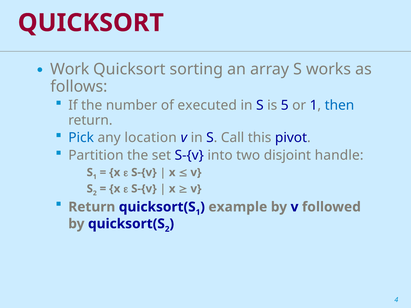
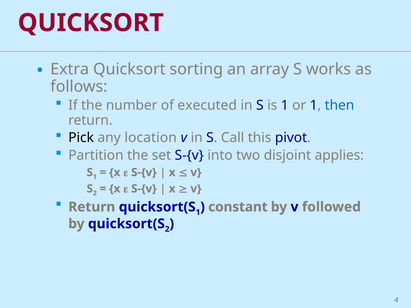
Work: Work -> Extra
is 5: 5 -> 1
Pick colour: blue -> black
handle: handle -> applies
example: example -> constant
